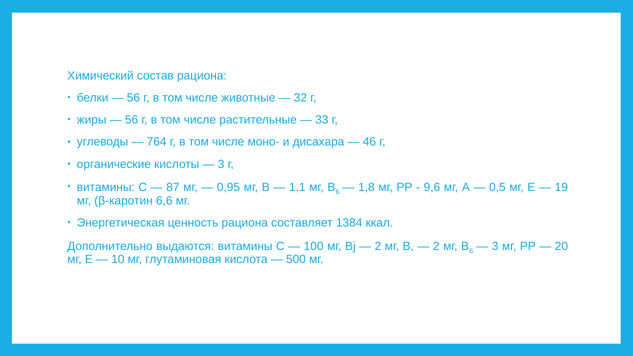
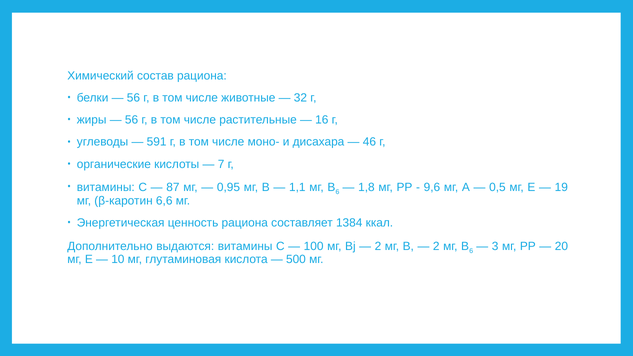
33: 33 -> 16
764: 764 -> 591
3 at (221, 164): 3 -> 7
